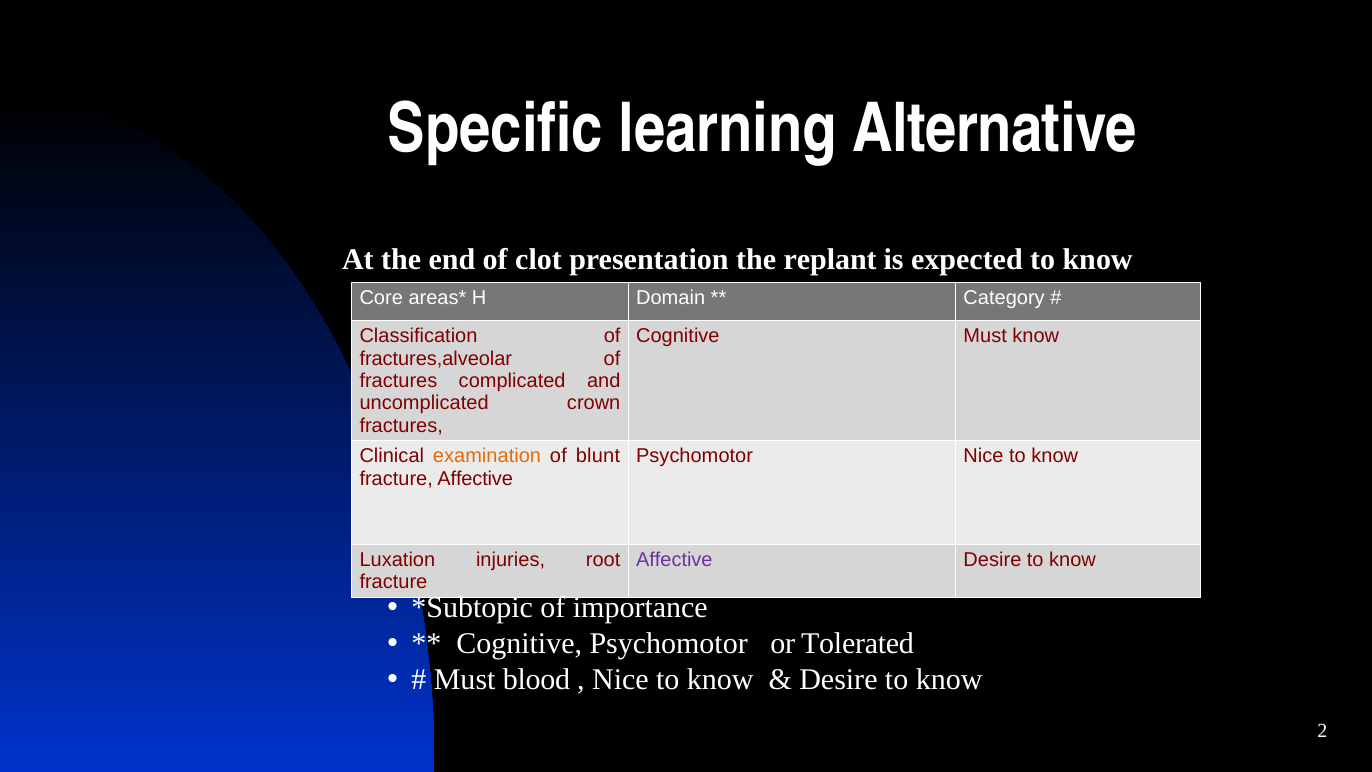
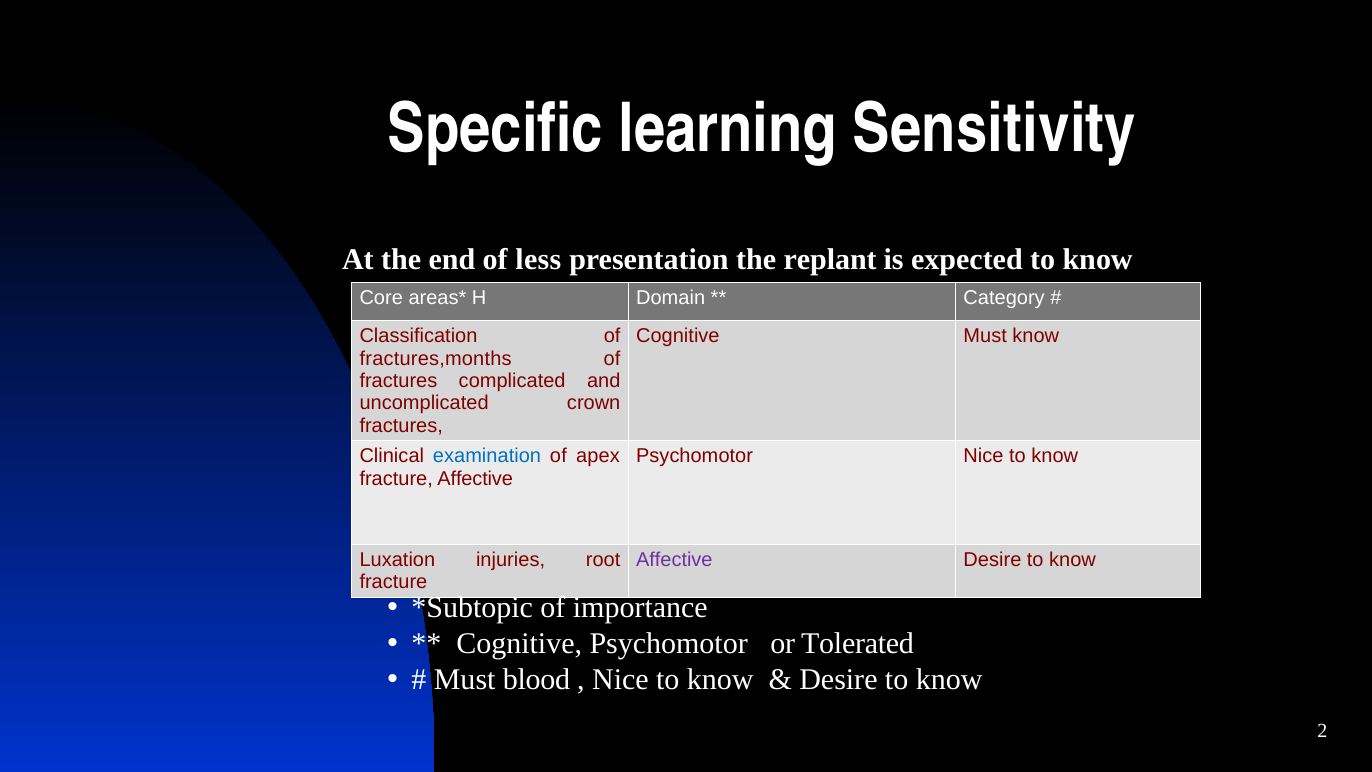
Alternative: Alternative -> Sensitivity
clot: clot -> less
fractures,alveolar: fractures,alveolar -> fractures,months
examination colour: orange -> blue
blunt: blunt -> apex
